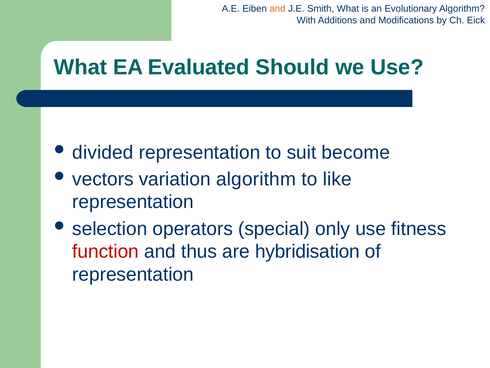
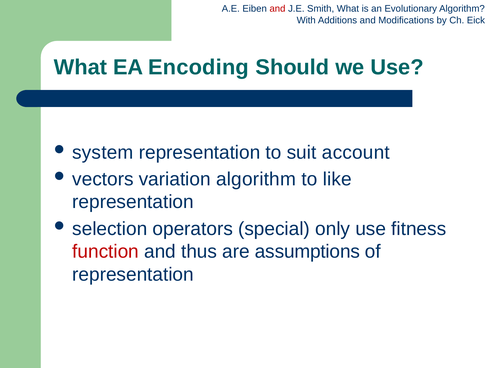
and at (277, 9) colour: orange -> red
Evaluated: Evaluated -> Encoding
divided: divided -> system
become: become -> account
hybridisation: hybridisation -> assumptions
